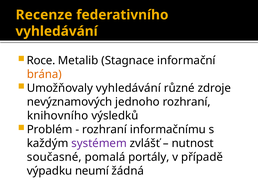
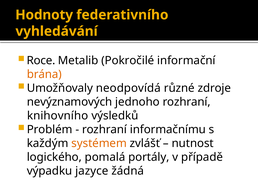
Recenze: Recenze -> Hodnoty
Stagnace: Stagnace -> Pokročilé
Umožňovaly vyhledávání: vyhledávání -> neodpovídá
systémem colour: purple -> orange
současné: současné -> logického
neumí: neumí -> jazyce
